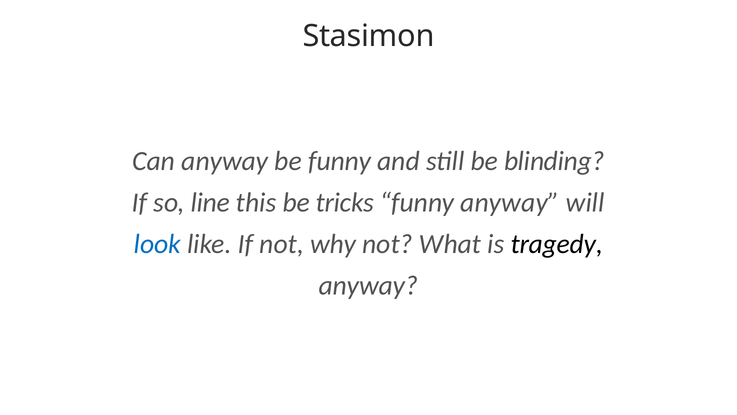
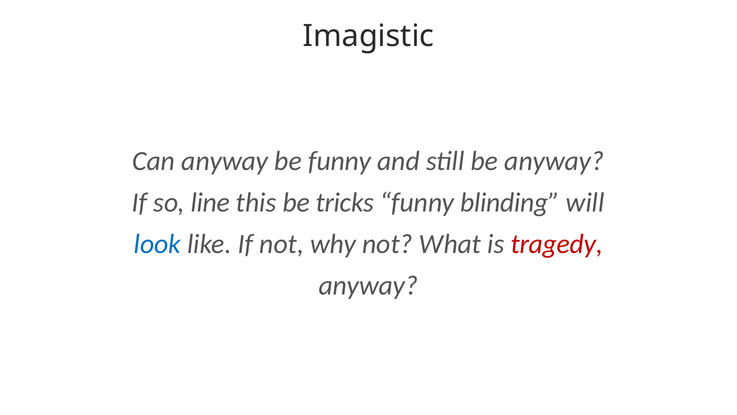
Stasimon: Stasimon -> Imagistic
be blinding: blinding -> anyway
funny anyway: anyway -> blinding
tragedy colour: black -> red
